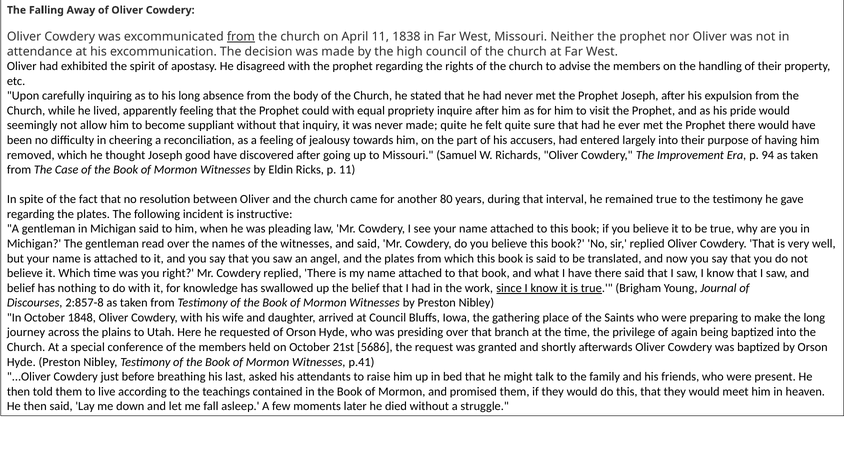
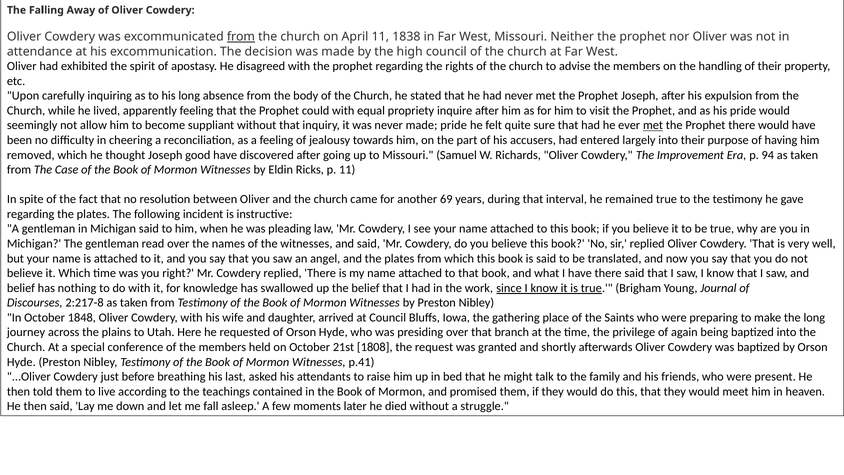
made quite: quite -> pride
met at (653, 125) underline: none -> present
80: 80 -> 69
2:857-8: 2:857-8 -> 2:217-8
5686: 5686 -> 1808
